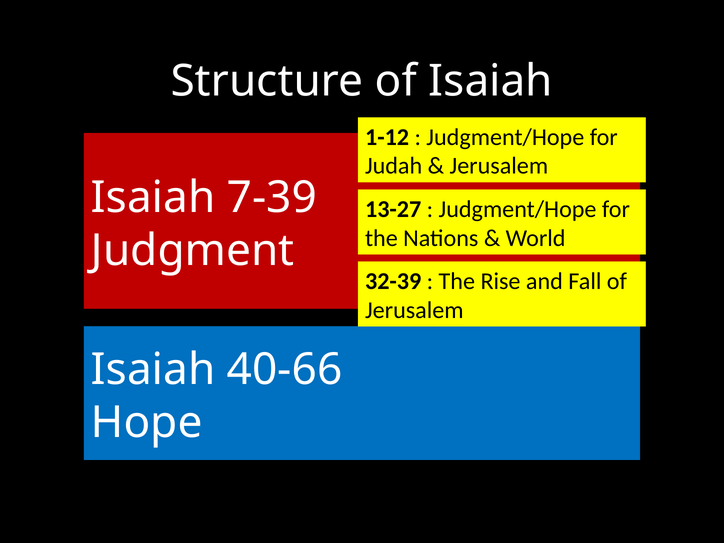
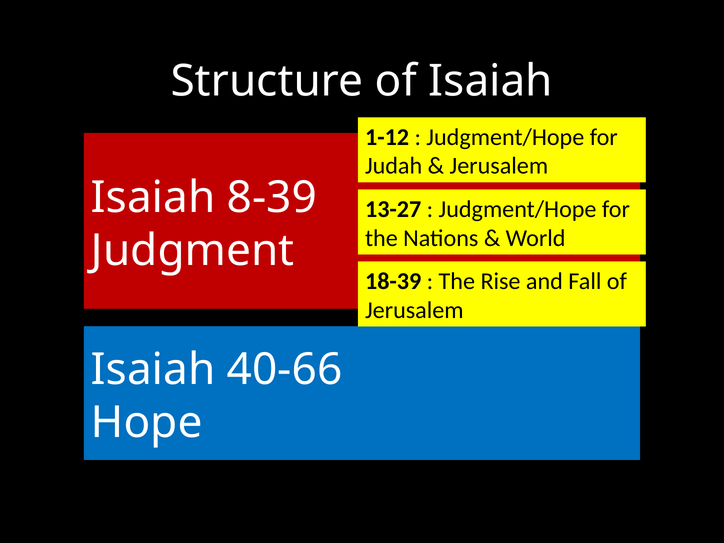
7-39: 7-39 -> 8-39
32-39: 32-39 -> 18-39
